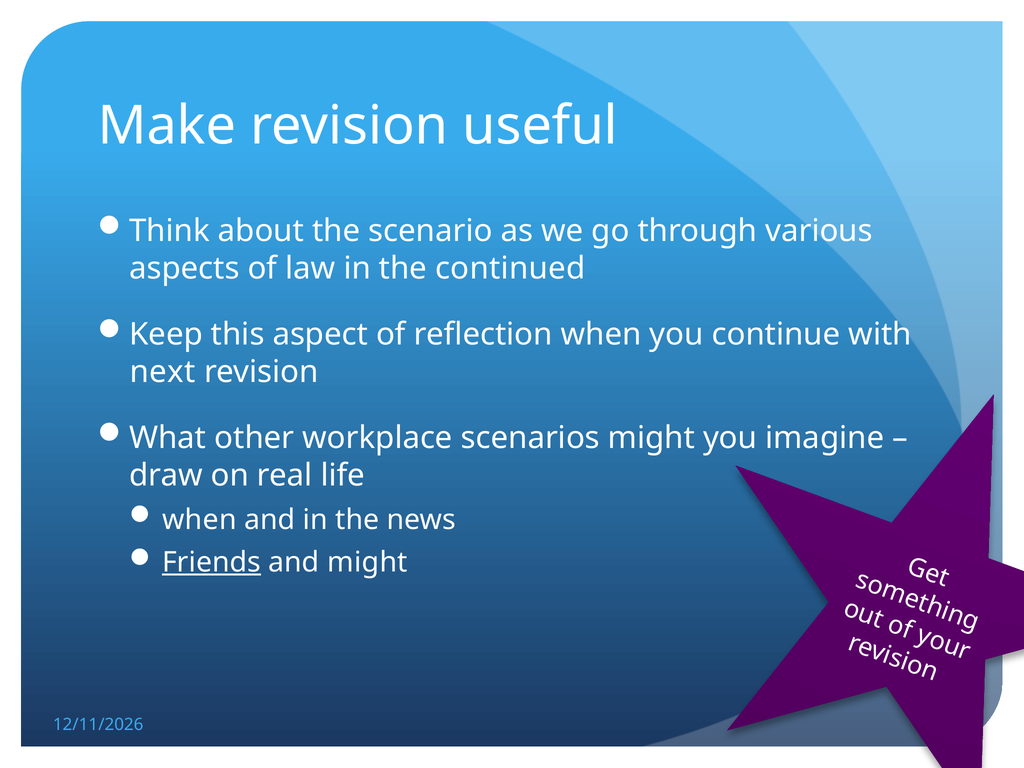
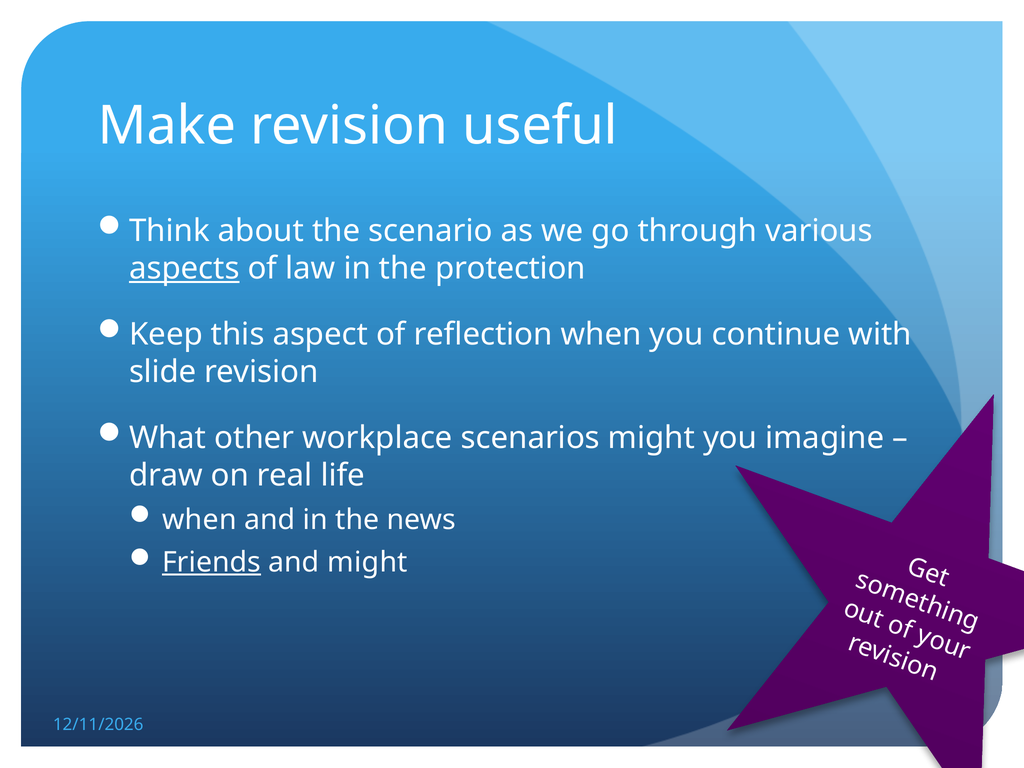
aspects underline: none -> present
continued: continued -> protection
next: next -> slide
